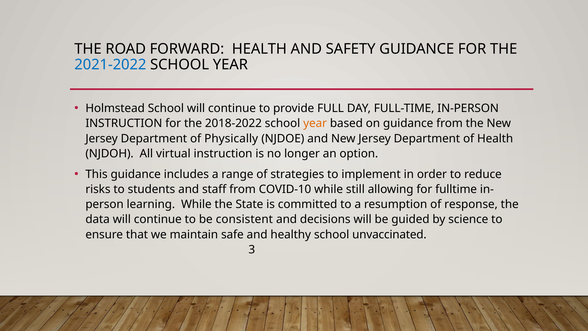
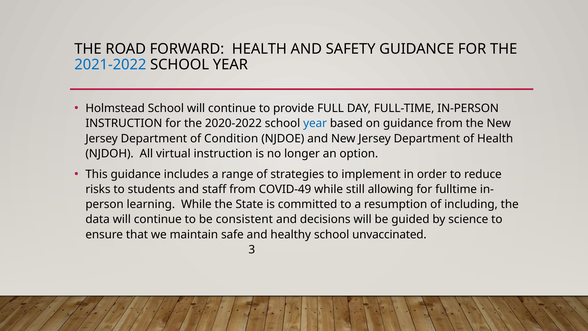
2018-2022: 2018-2022 -> 2020-2022
year at (315, 123) colour: orange -> blue
Physically: Physically -> Condition
COVID-10: COVID-10 -> COVID-49
response: response -> including
